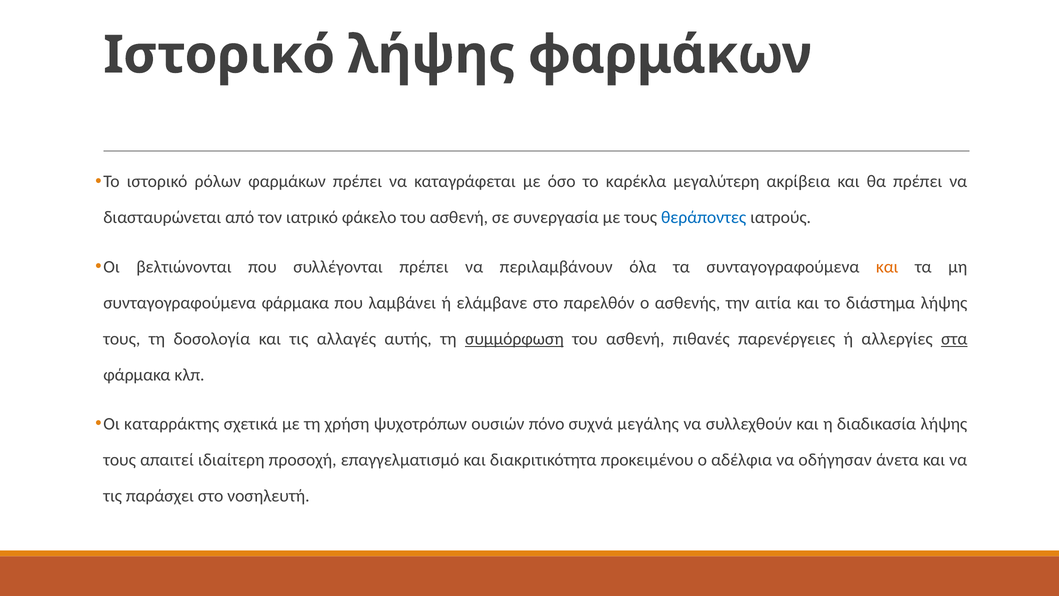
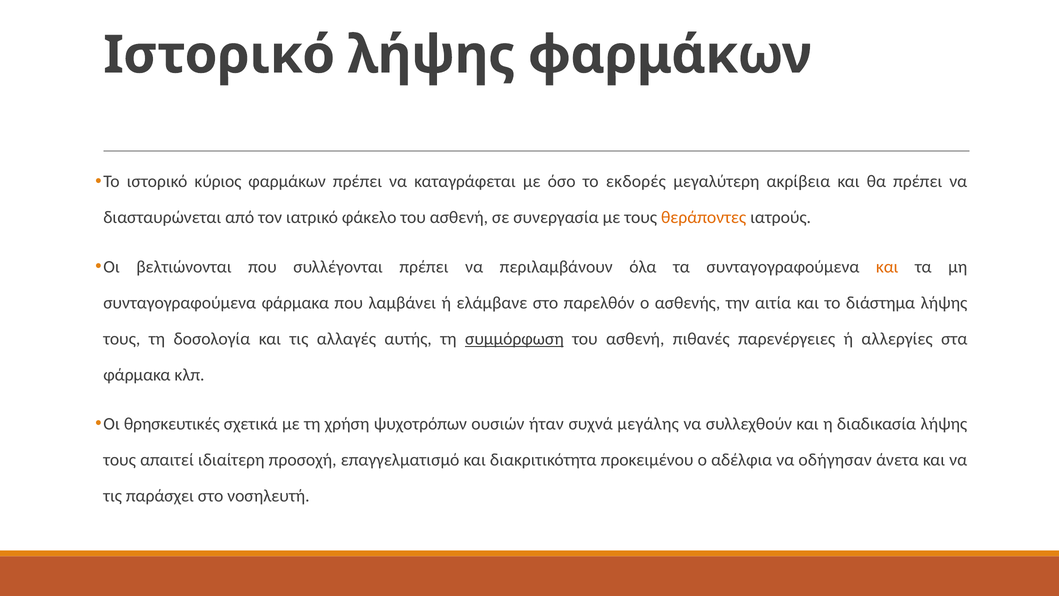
ρόλων: ρόλων -> κύριος
καρέκλα: καρέκλα -> εκδορές
θεράποντες colour: blue -> orange
στα underline: present -> none
καταρράκτης: καταρράκτης -> θρησκευτικές
πόνο: πόνο -> ήταν
